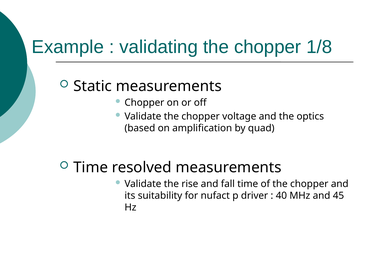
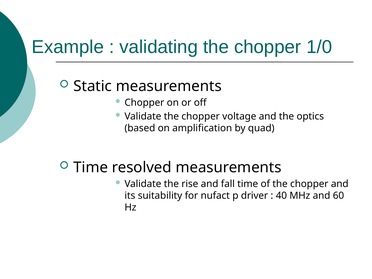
1/8: 1/8 -> 1/0
45: 45 -> 60
